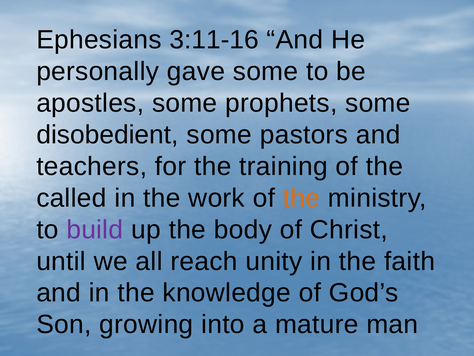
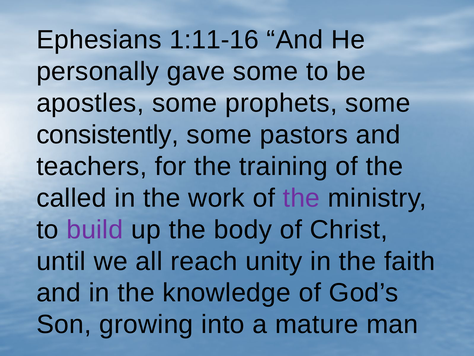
3:11-16: 3:11-16 -> 1:11-16
disobedient: disobedient -> consistently
the at (301, 198) colour: orange -> purple
